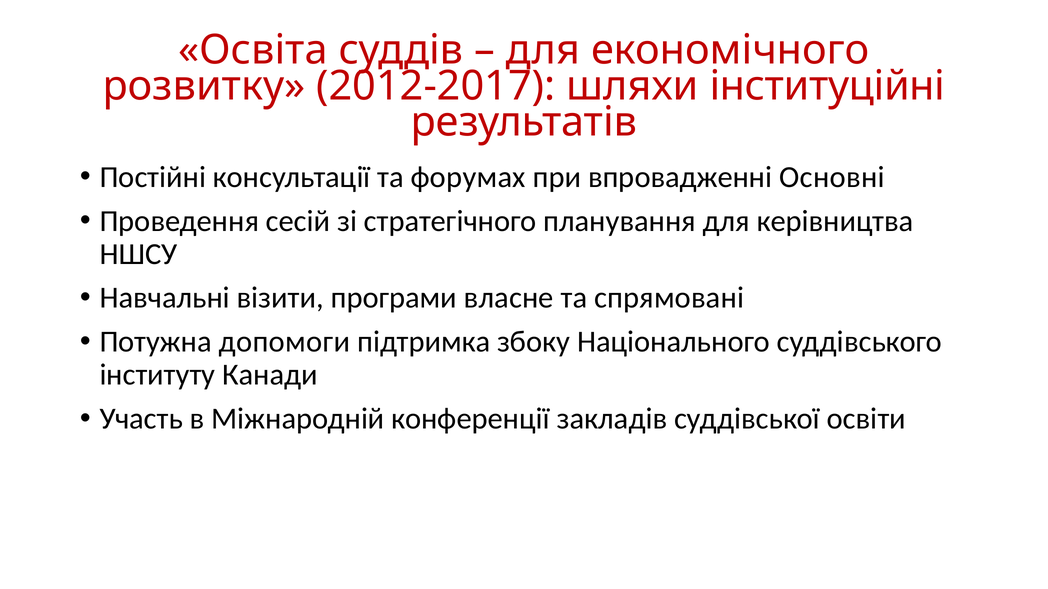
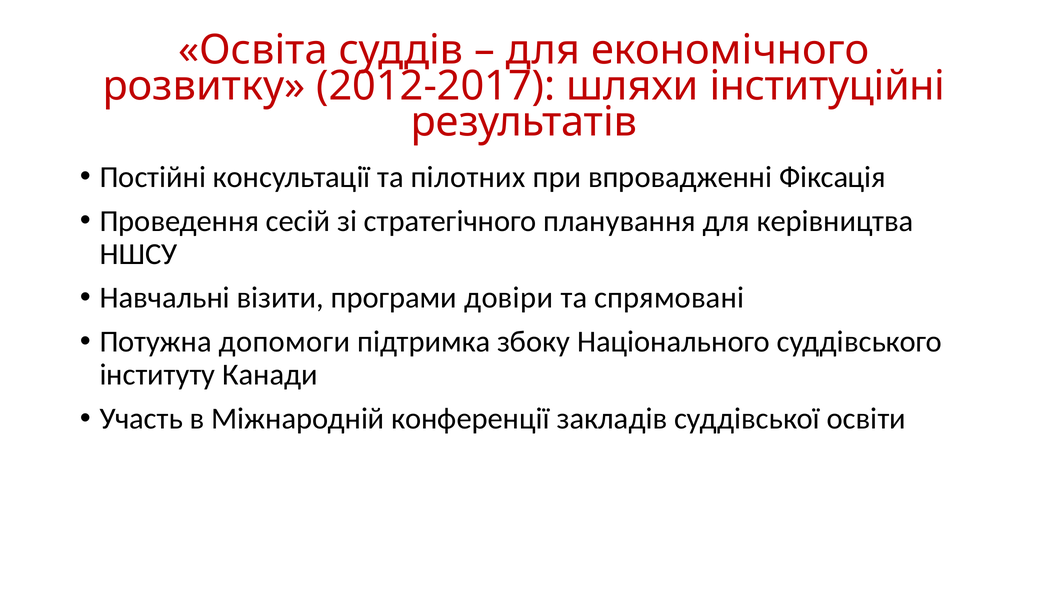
форумах: форумах -> пілотних
Основні: Основні -> Фіксація
власне: власне -> довіри
